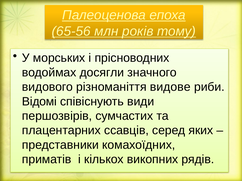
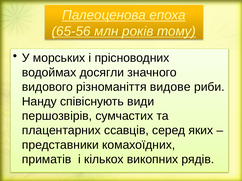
Відомі: Відомі -> Нанду
